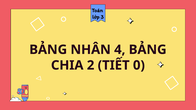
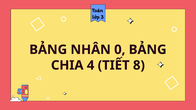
4: 4 -> 0
2: 2 -> 4
0: 0 -> 8
